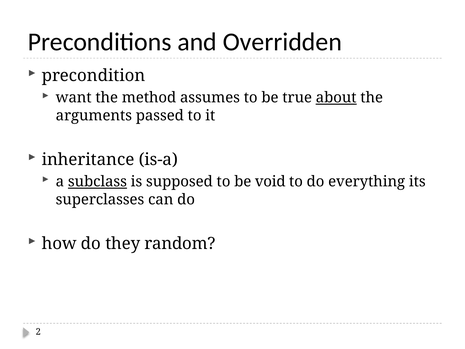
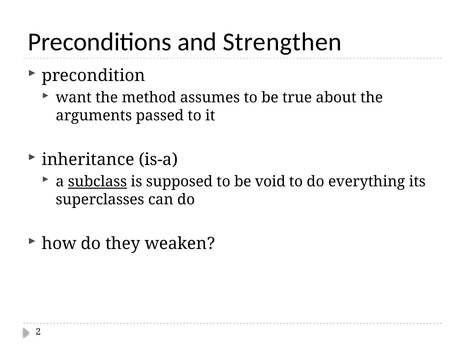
Overridden: Overridden -> Strengthen
about underline: present -> none
random: random -> weaken
